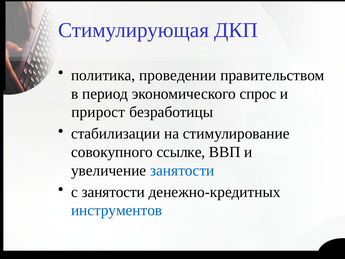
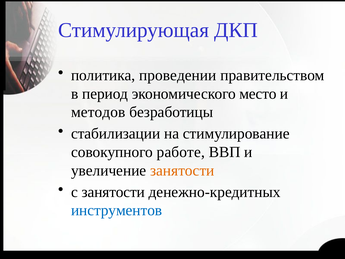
спрос: спрос -> место
прирост: прирост -> методов
ссылке: ссылке -> работе
занятости at (182, 170) colour: blue -> orange
